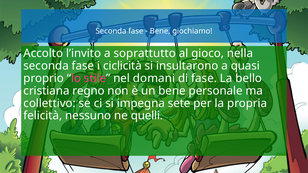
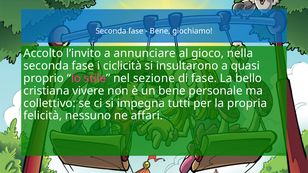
soprattutto: soprattutto -> annunciare
domani: domani -> sezione
regno: regno -> vivere
sete: sete -> tutti
quelli: quelli -> affari
